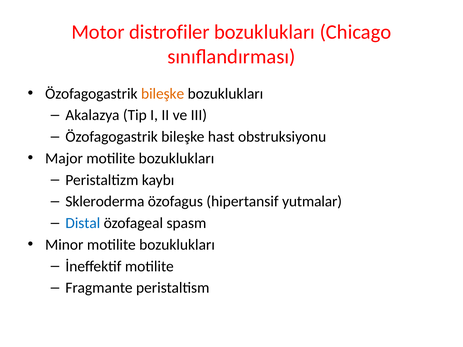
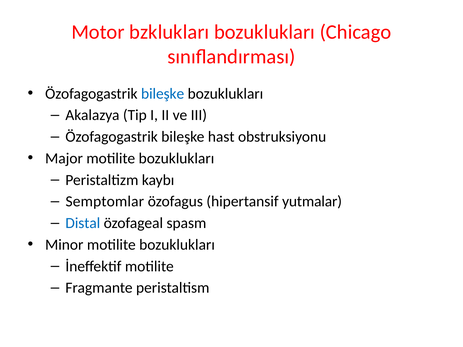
distrofiler: distrofiler -> bzklukları
bileşke at (163, 94) colour: orange -> blue
Skleroderma: Skleroderma -> Semptomlar
